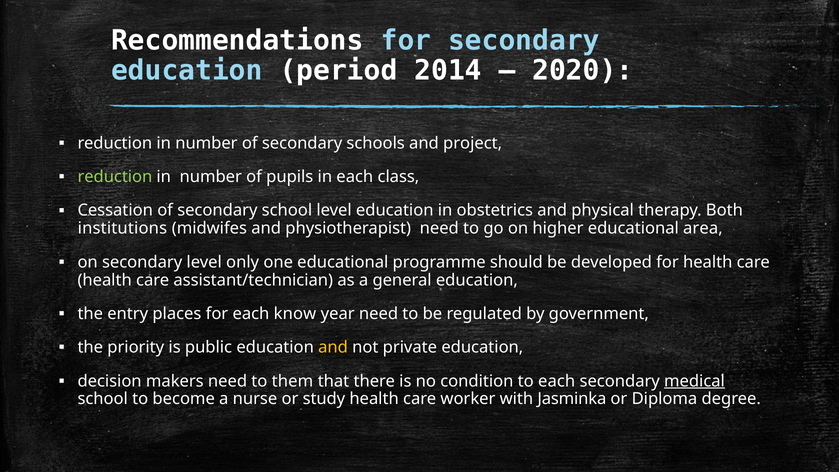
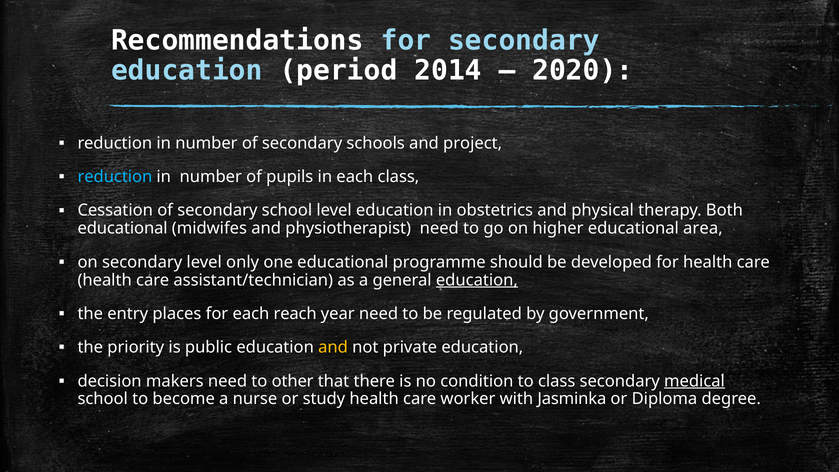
reduction at (115, 177) colour: light green -> light blue
institutions at (122, 228): institutions -> educational
education at (477, 280) underline: none -> present
know: know -> reach
them: them -> other
to each: each -> class
